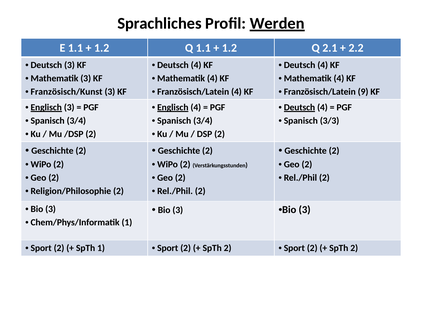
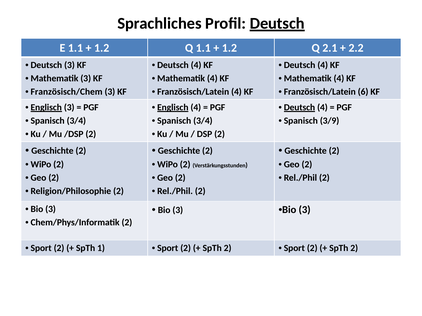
Profil Werden: Werden -> Deutsch
Französisch/Kunst: Französisch/Kunst -> Französisch/Chem
9: 9 -> 6
3/3: 3/3 -> 3/9
Chem/Phys/Informatik 1: 1 -> 2
